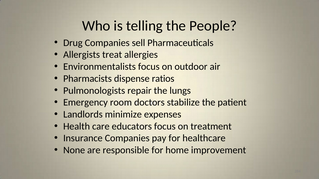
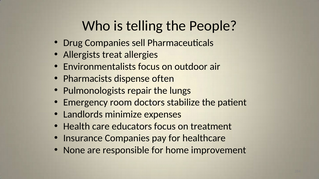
ratios: ratios -> often
